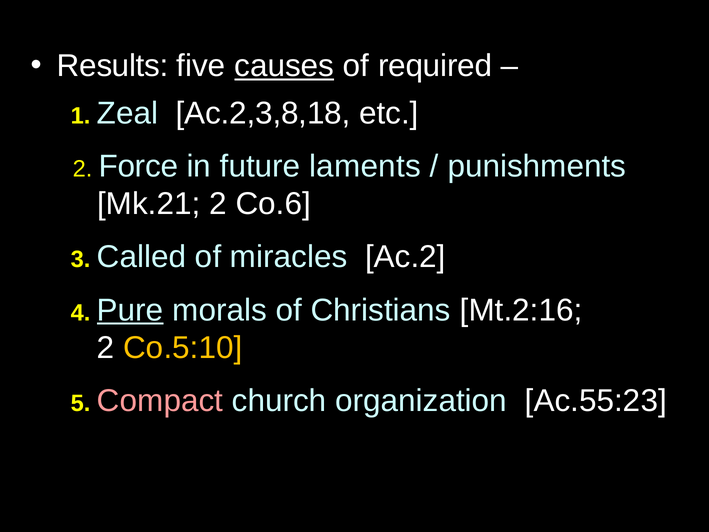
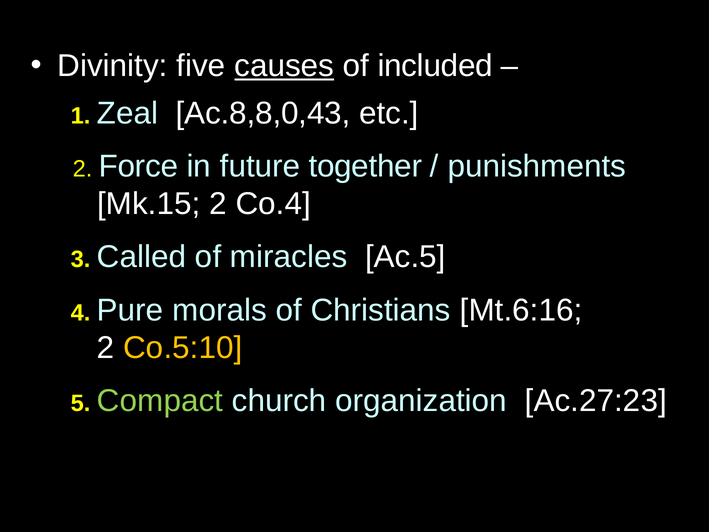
Results: Results -> Divinity
required: required -> included
Ac.2,3,8,18: Ac.2,3,8,18 -> Ac.8,8,0,43
laments: laments -> together
Mk.21: Mk.21 -> Mk.15
Co.6: Co.6 -> Co.4
Ac.2: Ac.2 -> Ac.5
Pure underline: present -> none
Mt.2:16: Mt.2:16 -> Mt.6:16
Compact colour: pink -> light green
Ac.55:23: Ac.55:23 -> Ac.27:23
